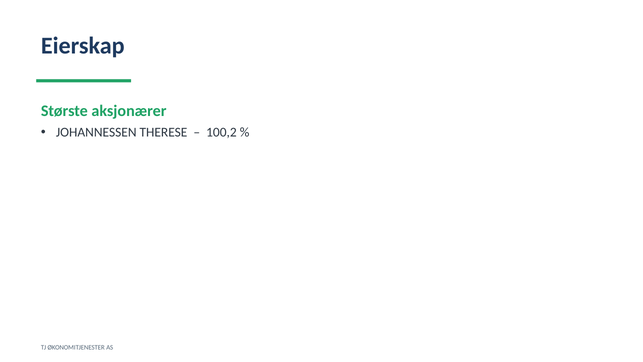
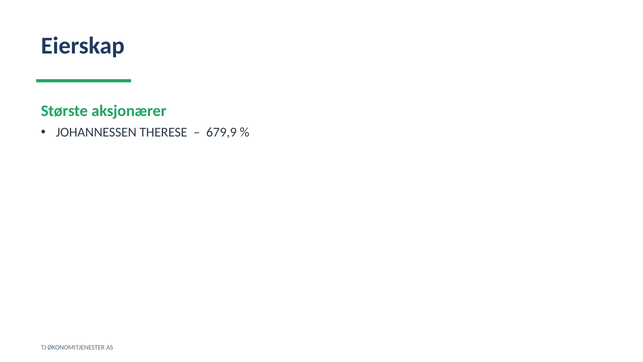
100,2: 100,2 -> 679,9
